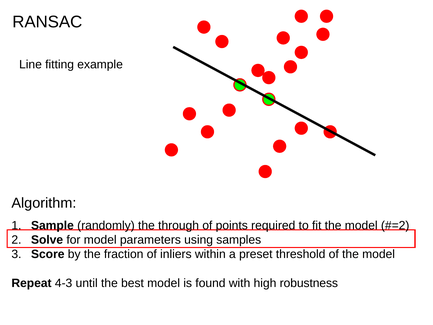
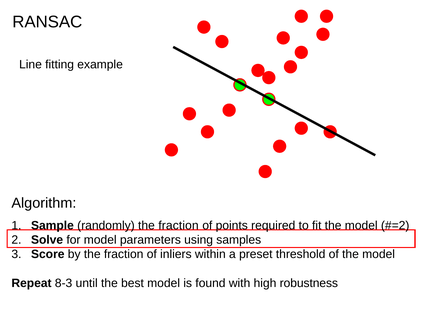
randomly the through: through -> fraction
4-3: 4-3 -> 8-3
